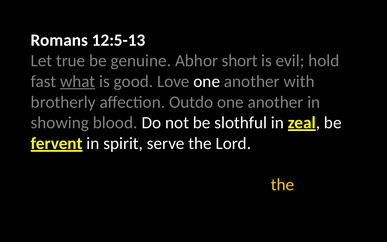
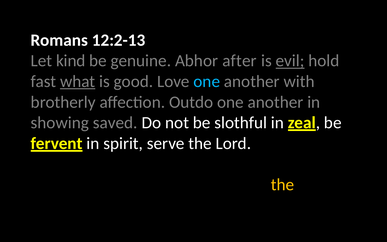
12:5-13: 12:5-13 -> 12:2-13
true: true -> kind
short: short -> after
evil underline: none -> present
one at (207, 81) colour: white -> light blue
blood: blood -> saved
